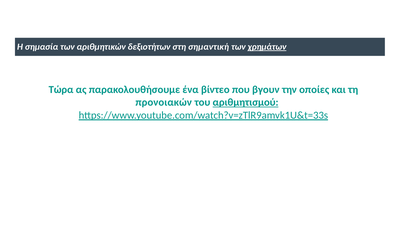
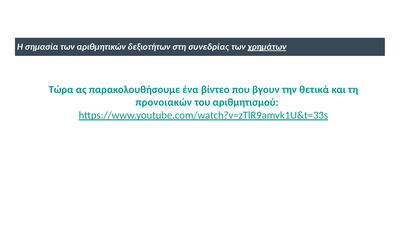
σημαντική: σημαντική -> συνεδρίας
οποίες: οποίες -> θετικά
αριθμητισμού underline: present -> none
